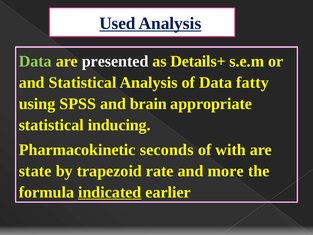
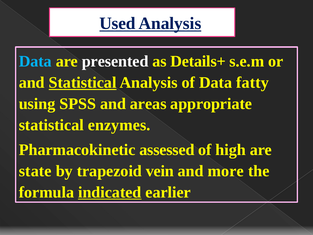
Data at (35, 61) colour: light green -> light blue
Statistical at (83, 82) underline: none -> present
brain: brain -> areas
inducing: inducing -> enzymes
seconds: seconds -> assessed
with: with -> high
rate: rate -> vein
